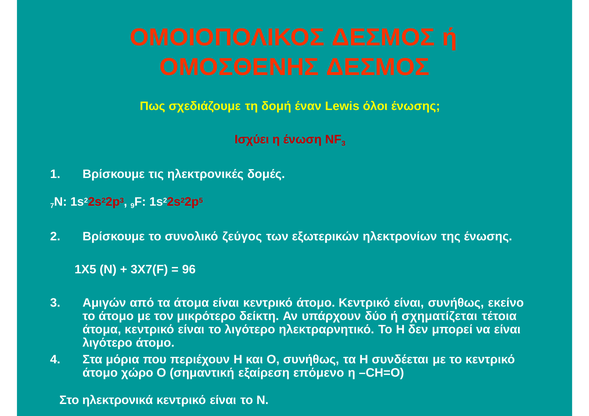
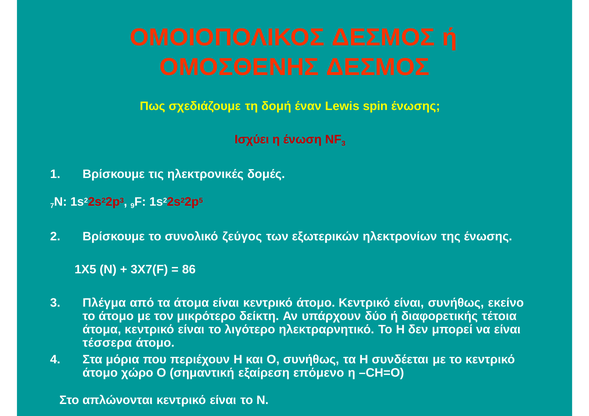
όλοι: όλοι -> spin
96: 96 -> 86
Αμιγών: Αμιγών -> Πλέγμα
σχηματίζεται: σχηματίζεται -> διαφορετικής
λιγότερο at (107, 343): λιγότερο -> τέσσερα
ηλεκτρονικά: ηλεκτρονικά -> απλώνονται
